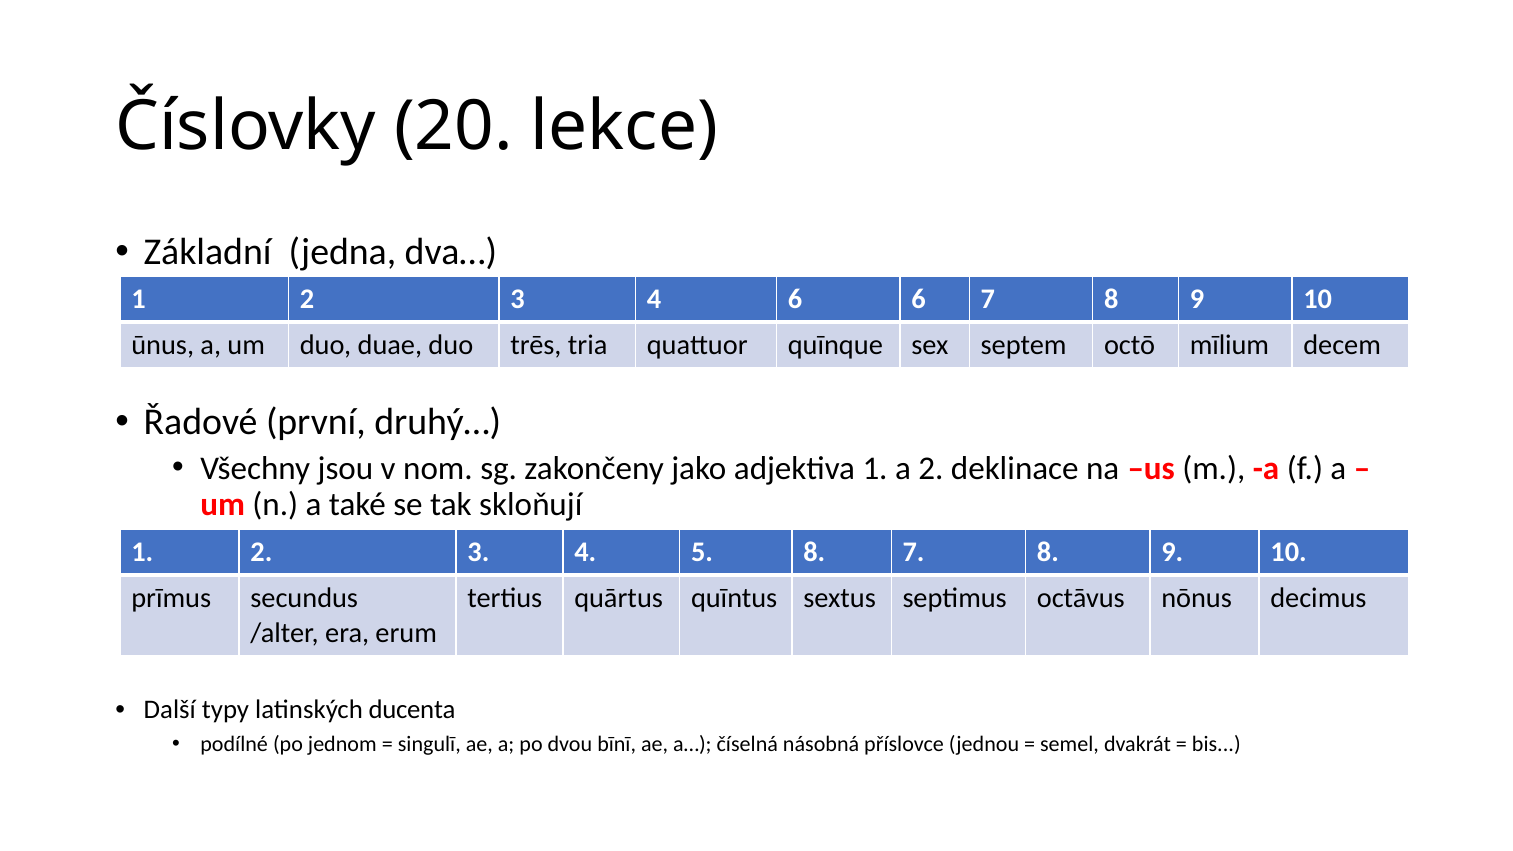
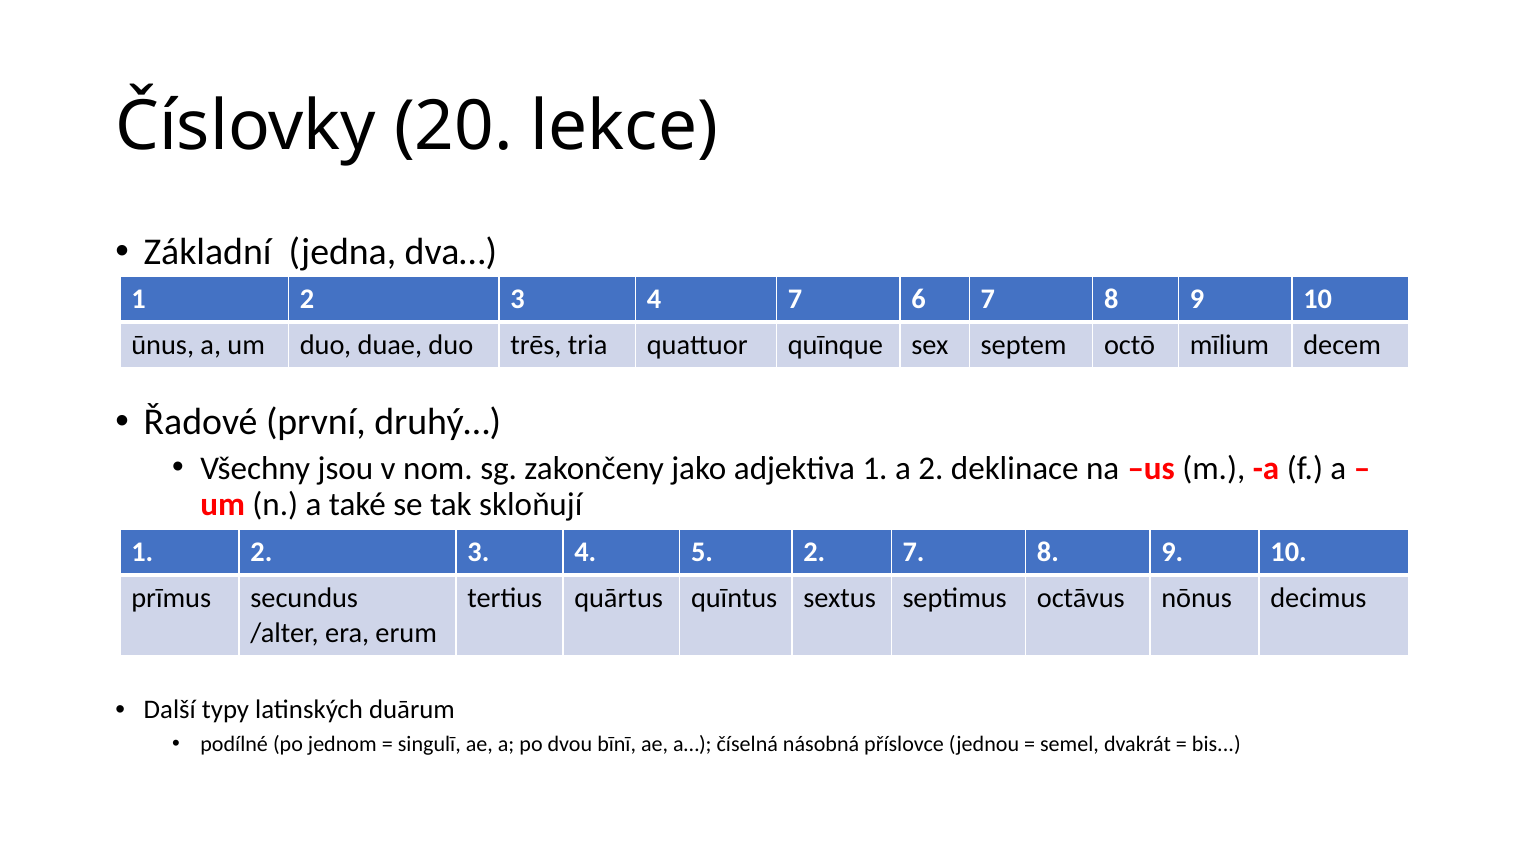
4 6: 6 -> 7
5 8: 8 -> 2
ducenta: ducenta -> duārum
